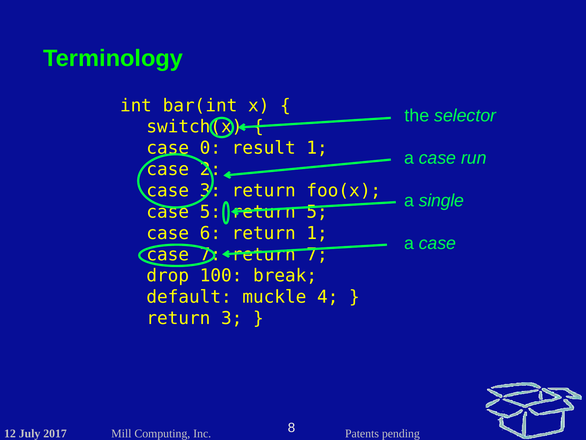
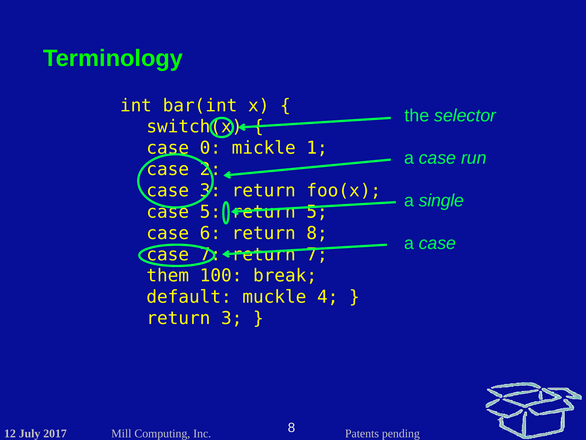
result: result -> mickle
return 1: 1 -> 8
drop: drop -> them
